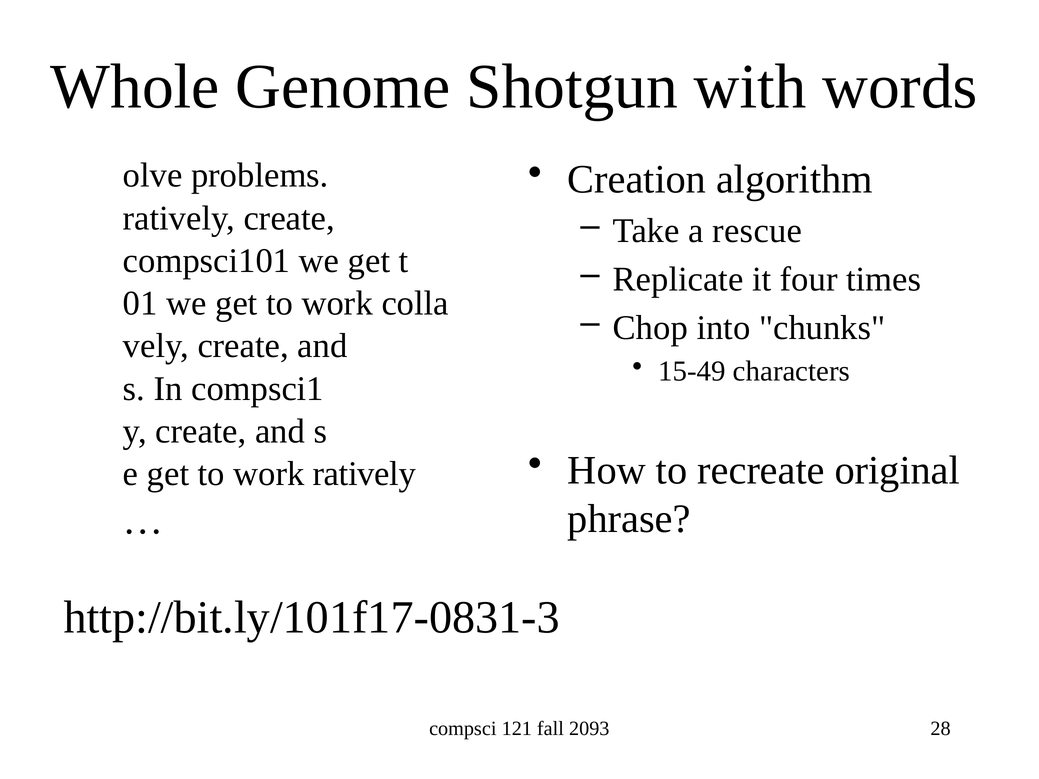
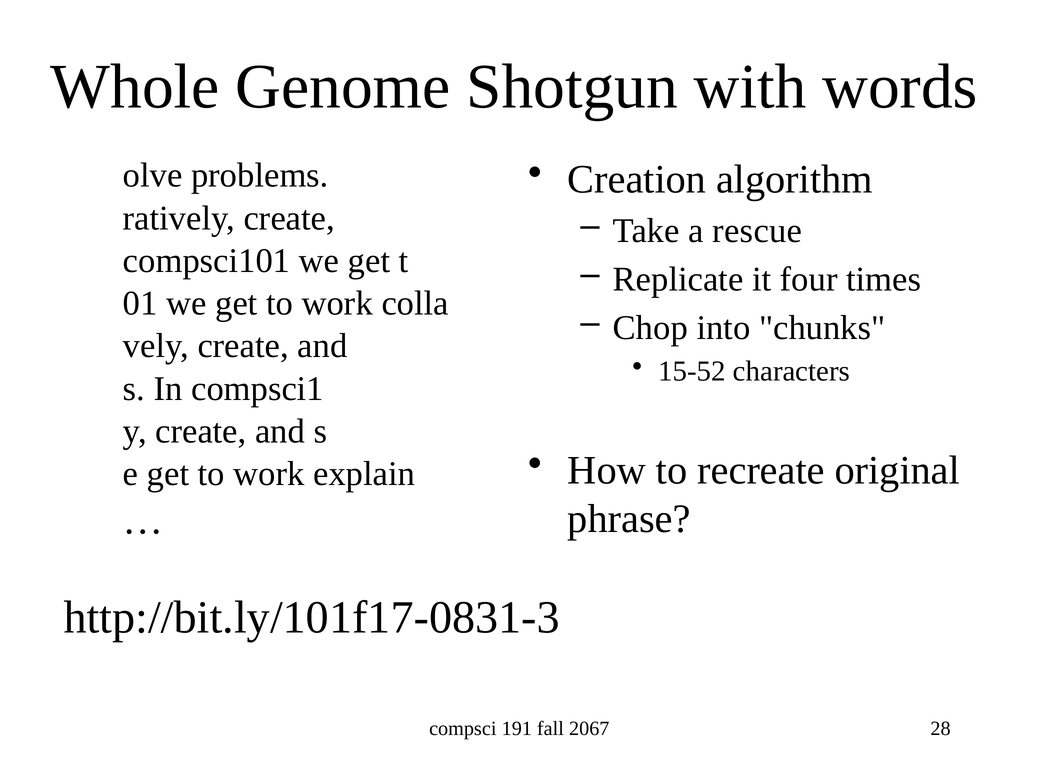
15-49: 15-49 -> 15-52
work ratively: ratively -> explain
121: 121 -> 191
2093: 2093 -> 2067
